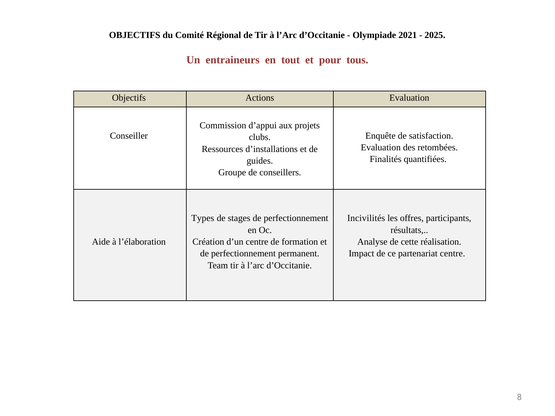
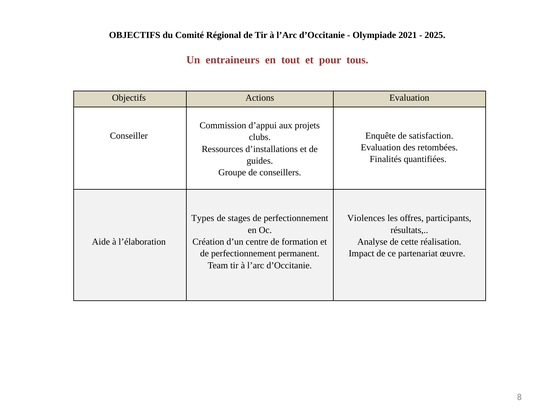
Incivilités: Incivilités -> Violences
partenariat centre: centre -> œuvre
